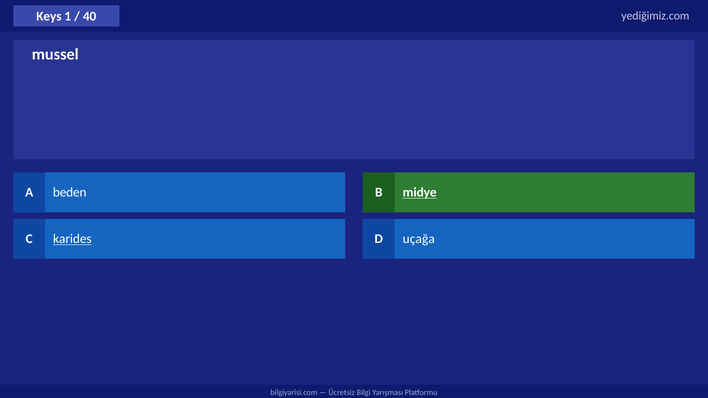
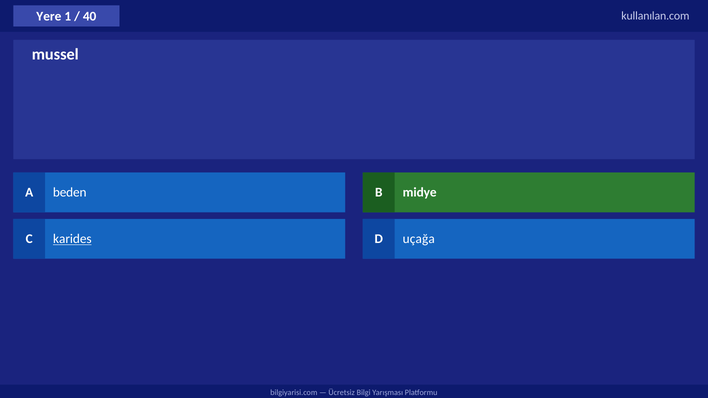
Keys: Keys -> Yere
yediğimiz.com: yediğimiz.com -> kullanılan.com
midye underline: present -> none
